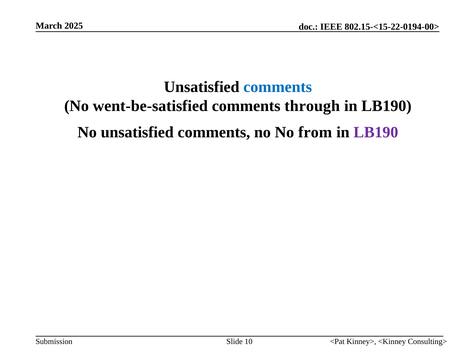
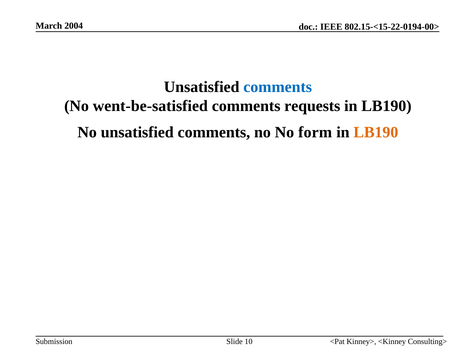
2025: 2025 -> 2004
through: through -> requests
from: from -> form
LB190 at (376, 132) colour: purple -> orange
